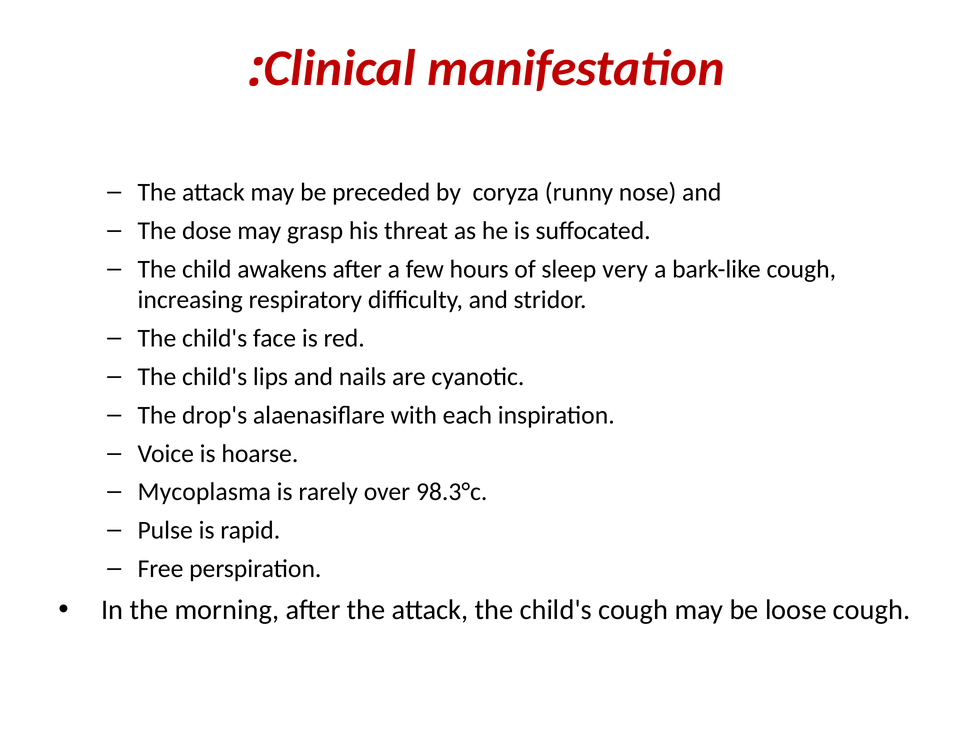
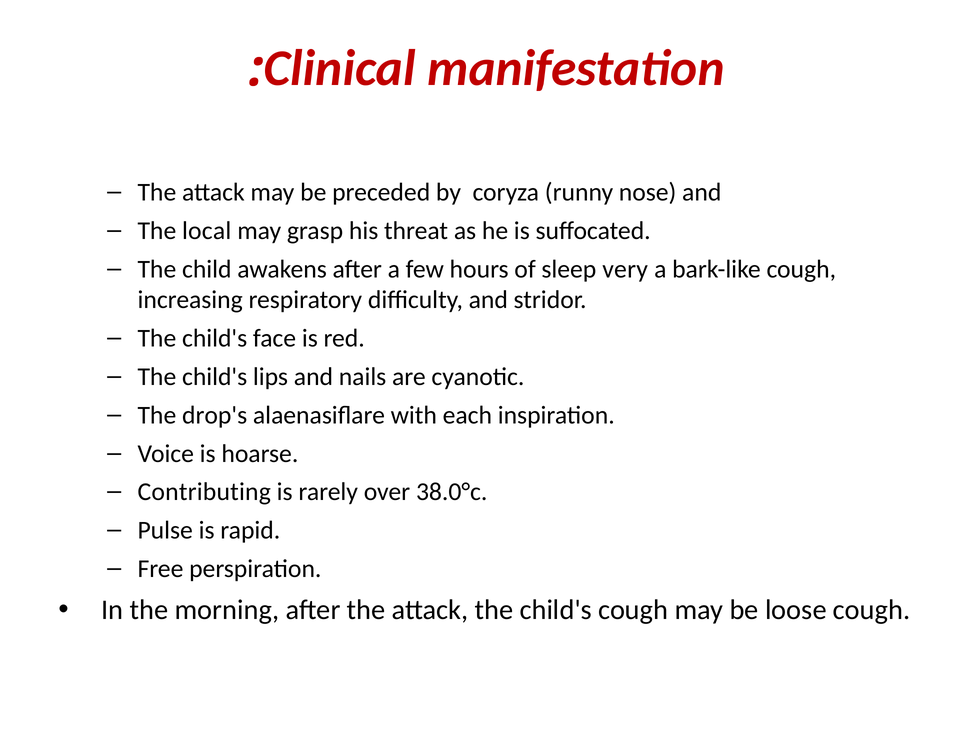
dose: dose -> local
Mycoplasma: Mycoplasma -> Contributing
98.3°c: 98.3°c -> 38.0°c
